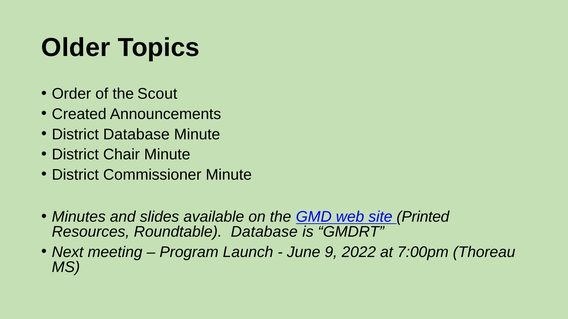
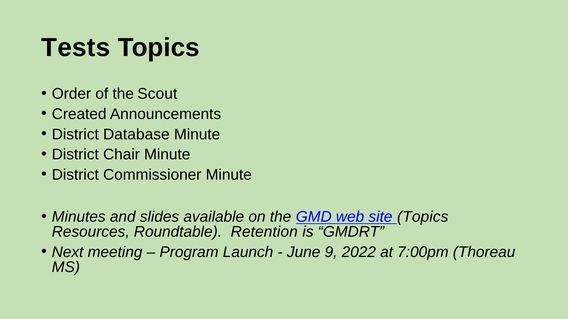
Older: Older -> Tests
site Printed: Printed -> Topics
Roundtable Database: Database -> Retention
